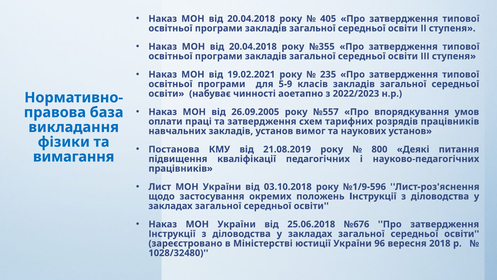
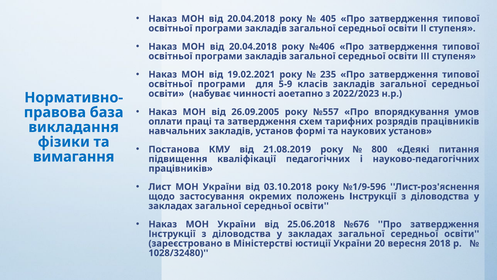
№355: №355 -> №406
вимог: вимог -> формі
96: 96 -> 20
